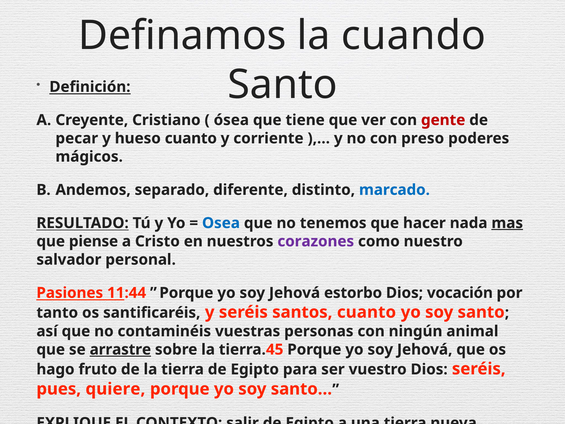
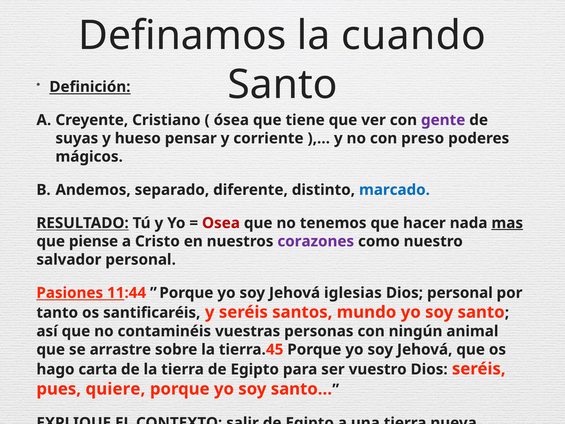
gente colour: red -> purple
pecar: pecar -> suyas
hueso cuanto: cuanto -> pensar
Osea colour: blue -> red
estorbo: estorbo -> iglesias
Dios vocación: vocación -> personal
santos cuanto: cuanto -> mundo
arrastre underline: present -> none
fruto: fruto -> carta
